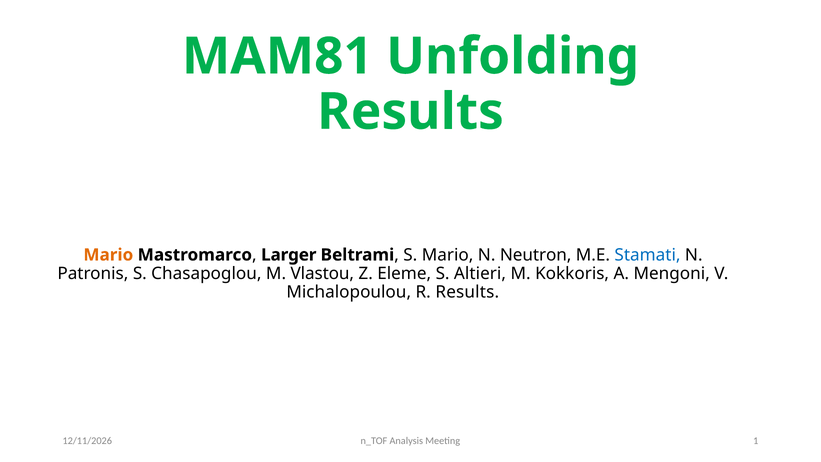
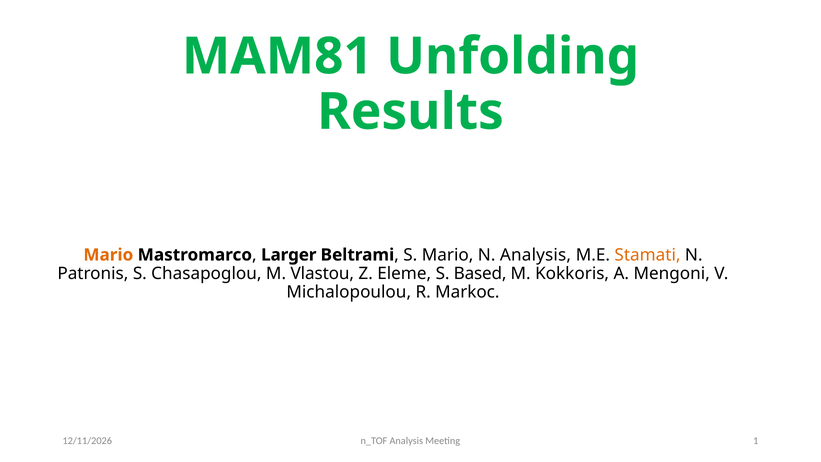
N Neutron: Neutron -> Analysis
Stamati colour: blue -> orange
Altieri: Altieri -> Based
R Results: Results -> Markoc
